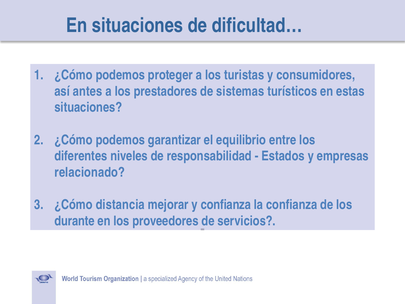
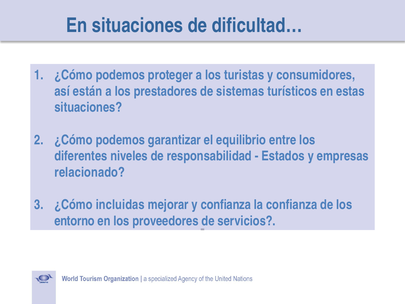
antes: antes -> están
distancia: distancia -> incluidas
durante: durante -> entorno
